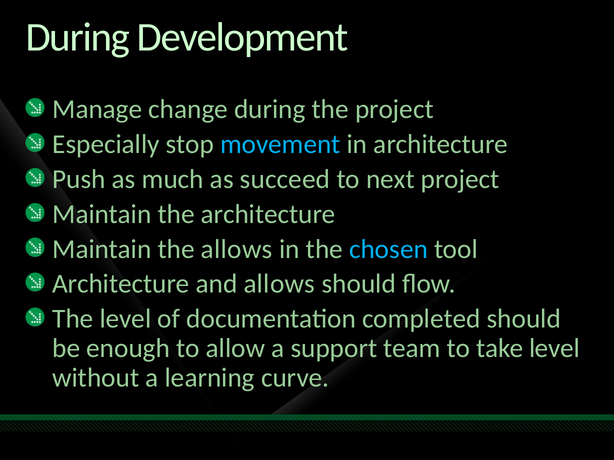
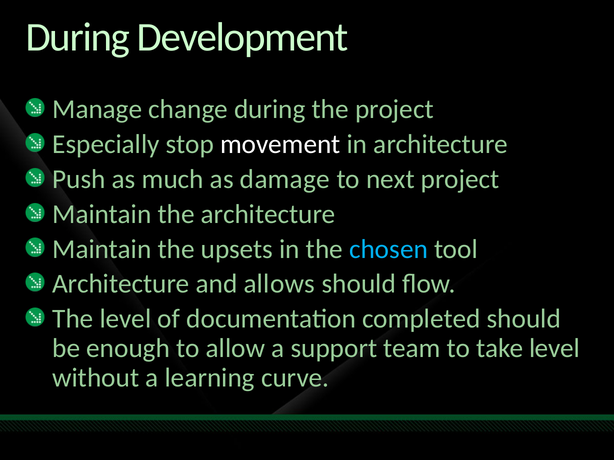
movement colour: light blue -> white
succeed: succeed -> damage
the allows: allows -> upsets
